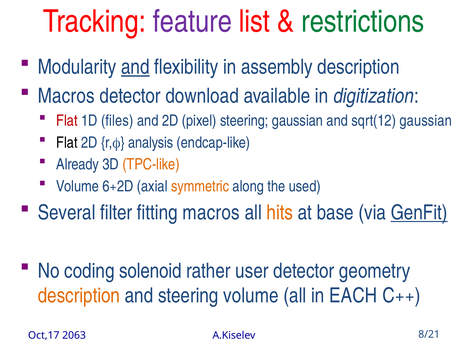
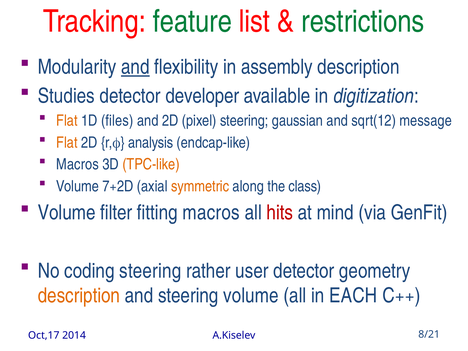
feature colour: purple -> green
Macros at (66, 96): Macros -> Studies
download: download -> developer
Flat at (67, 121) colour: red -> orange
sqrt(12 gaussian: gaussian -> message
Flat at (67, 143) colour: black -> orange
Already at (78, 164): Already -> Macros
6+2D: 6+2D -> 7+2D
used: used -> class
Several at (67, 213): Several -> Volume
hits colour: orange -> red
base: base -> mind
GenFit underline: present -> none
coding solenoid: solenoid -> steering
2063: 2063 -> 2014
